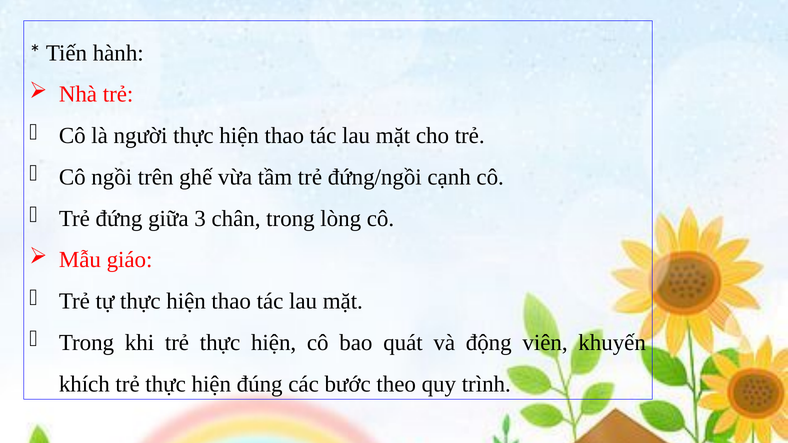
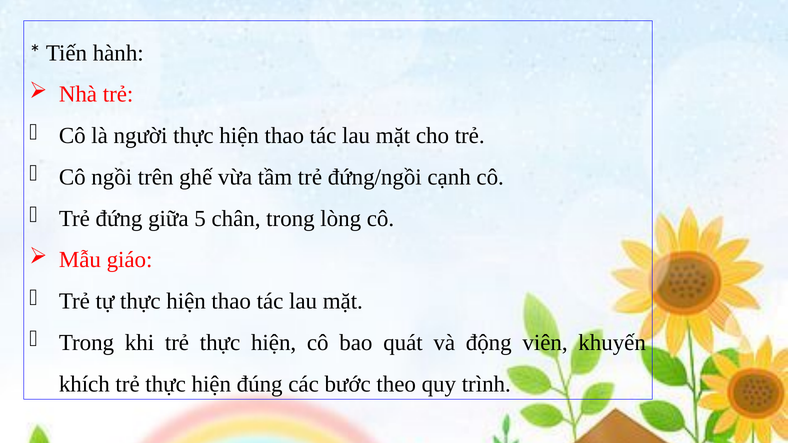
3: 3 -> 5
